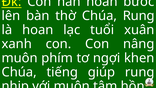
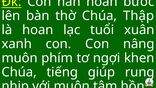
Chúa Rung: Rung -> Thập
